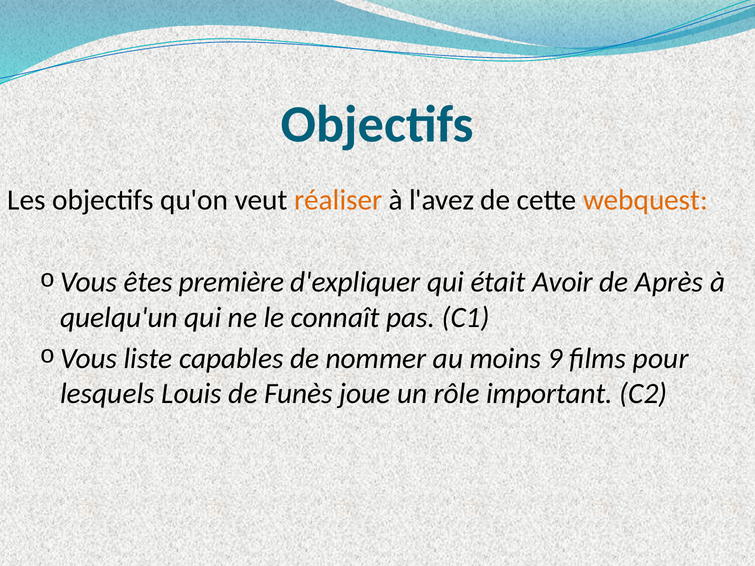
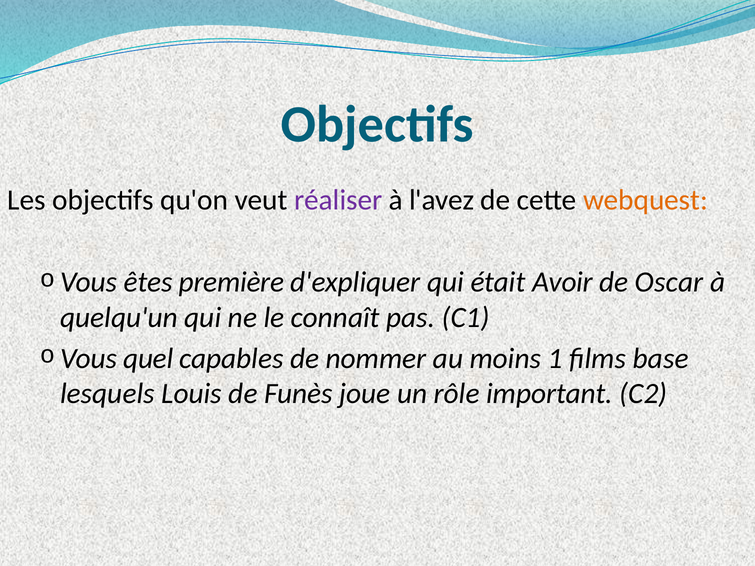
réaliser colour: orange -> purple
Après: Après -> Oscar
liste: liste -> quel
9: 9 -> 1
pour: pour -> base
